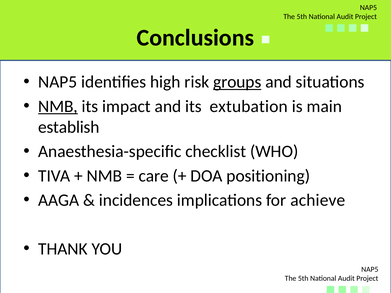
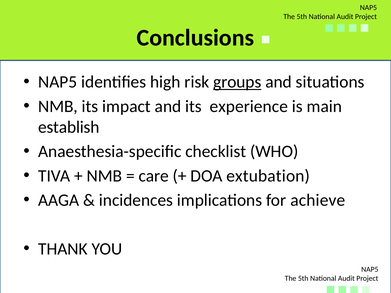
NMB at (58, 106) underline: present -> none
extubation: extubation -> experience
positioning: positioning -> extubation
